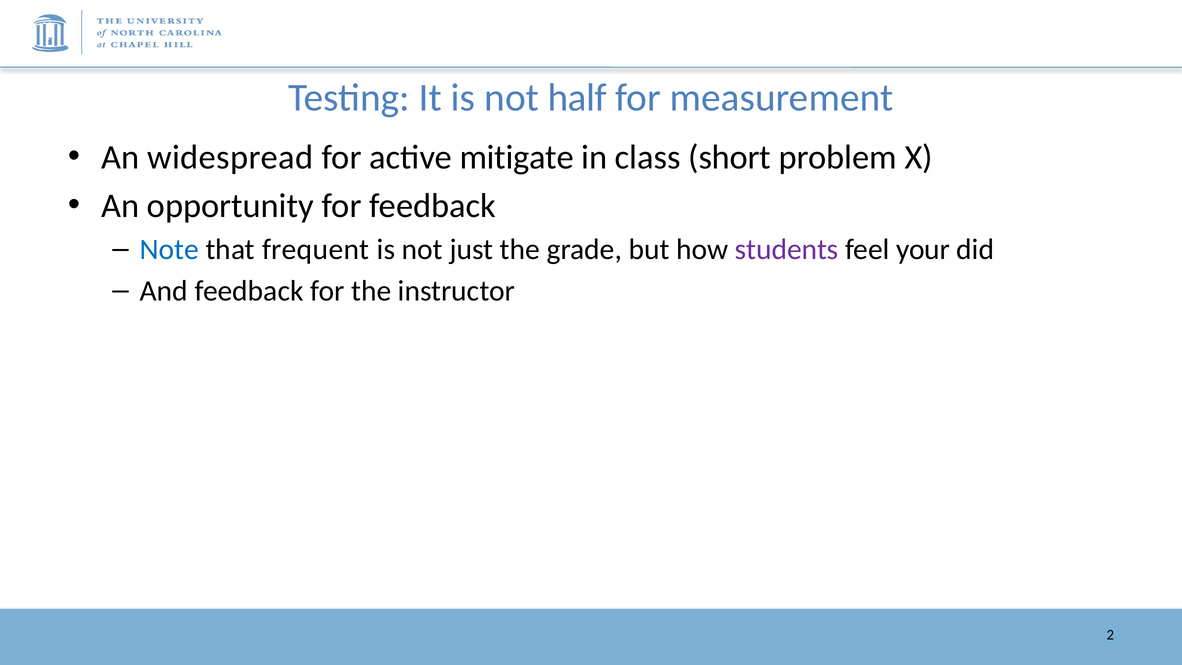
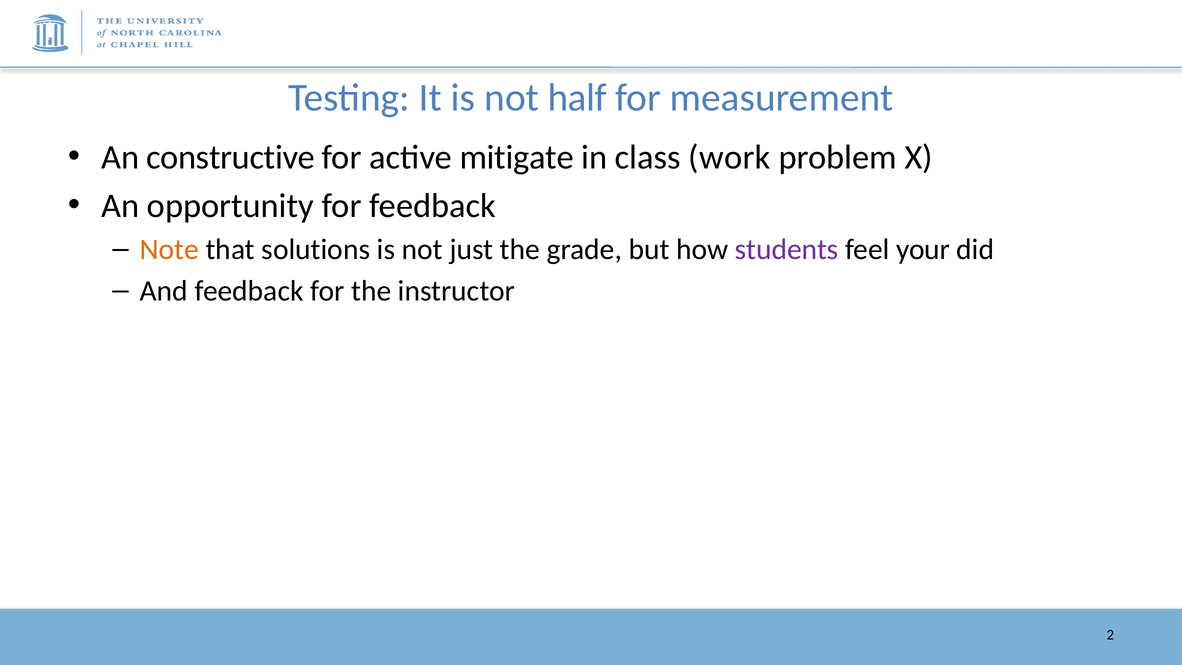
widespread: widespread -> constructive
short: short -> work
Note colour: blue -> orange
frequent: frequent -> solutions
